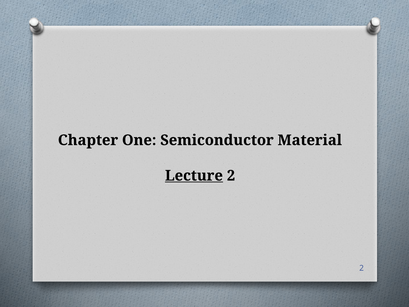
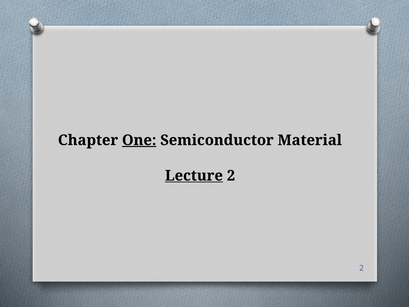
One underline: none -> present
